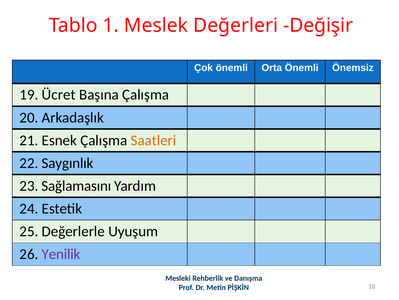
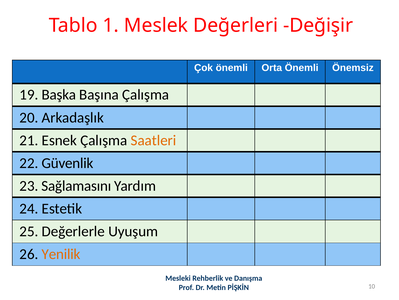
Ücret: Ücret -> Başka
Saygınlık: Saygınlık -> Güvenlik
Yenilik colour: purple -> orange
